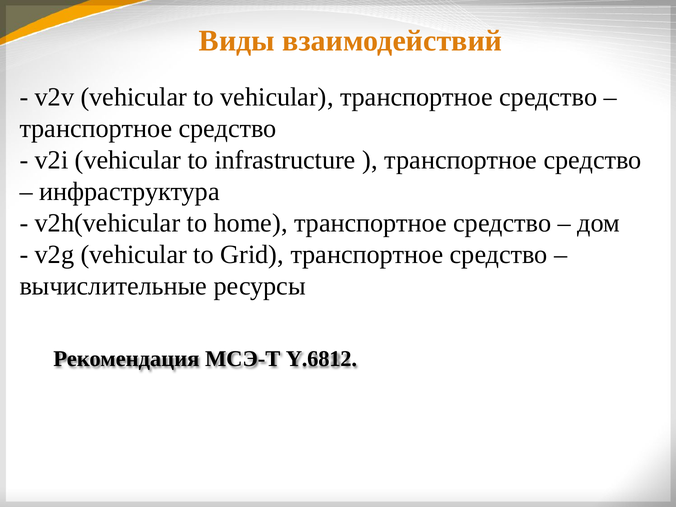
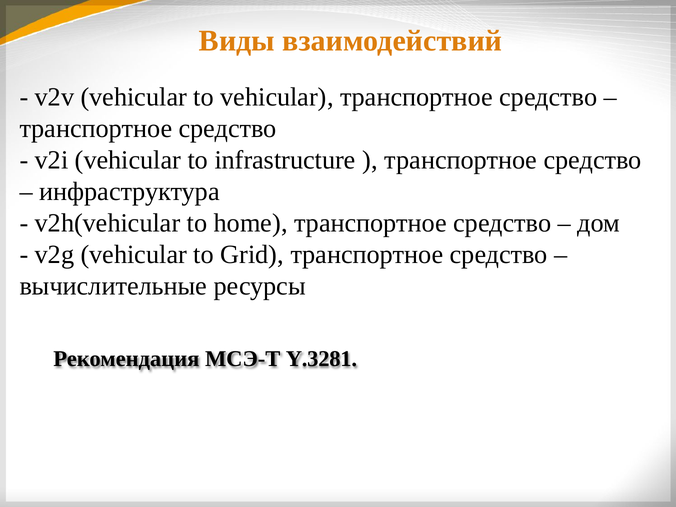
Y.6812: Y.6812 -> Y.3281
